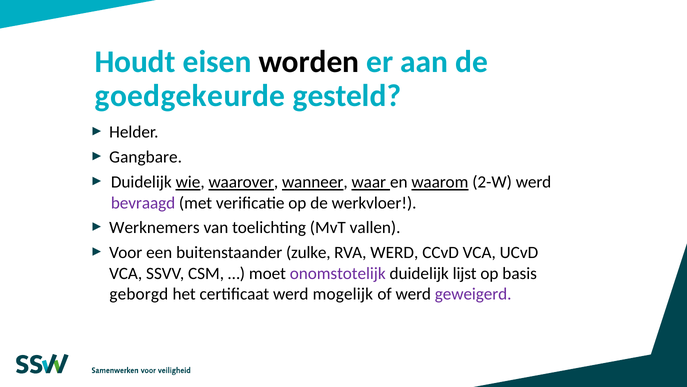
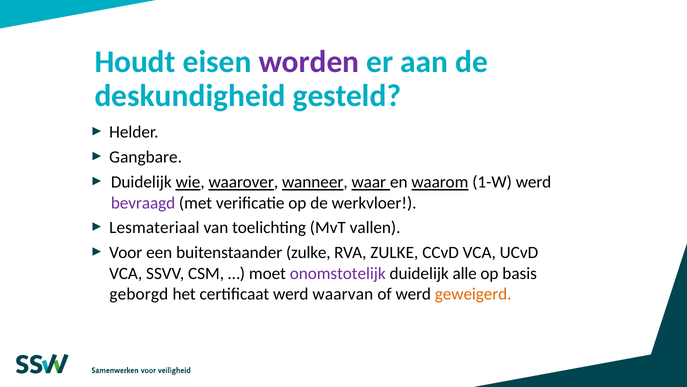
worden colour: black -> purple
goedgekeurde: goedgekeurde -> deskundigheid
2-W: 2-W -> 1-W
Werknemers: Werknemers -> Lesmateriaal
RVA WERD: WERD -> ZULKE
lijst: lijst -> alle
mogelijk: mogelijk -> waarvan
geweigerd colour: purple -> orange
